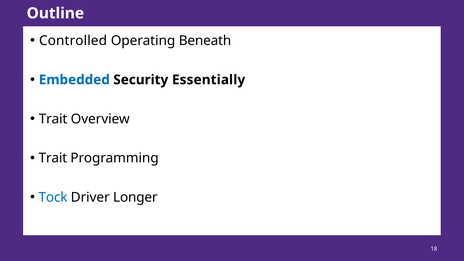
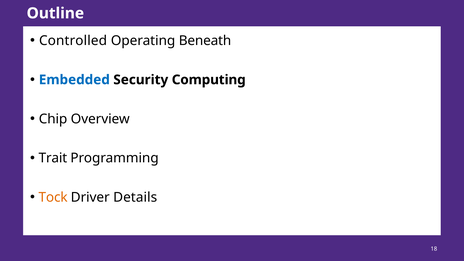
Essentially: Essentially -> Computing
Trait at (53, 119): Trait -> Chip
Tock colour: blue -> orange
Longer: Longer -> Details
